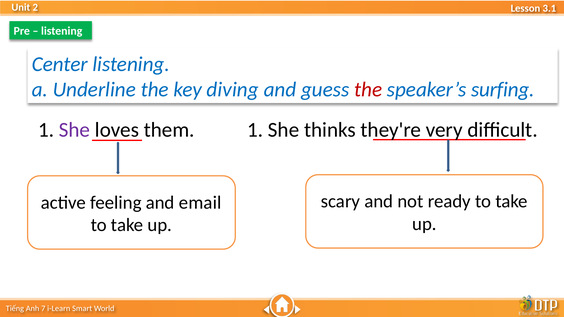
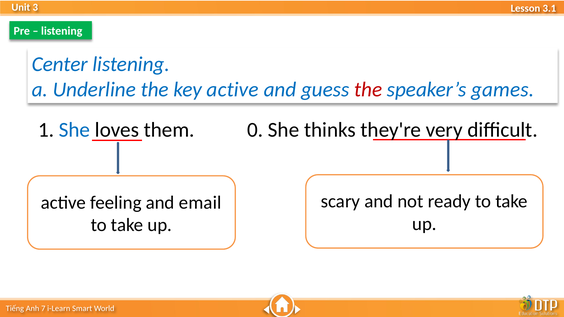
2: 2 -> 3
key diving: diving -> active
surfing: surfing -> games
She at (74, 130) colour: purple -> blue
them 1: 1 -> 0
